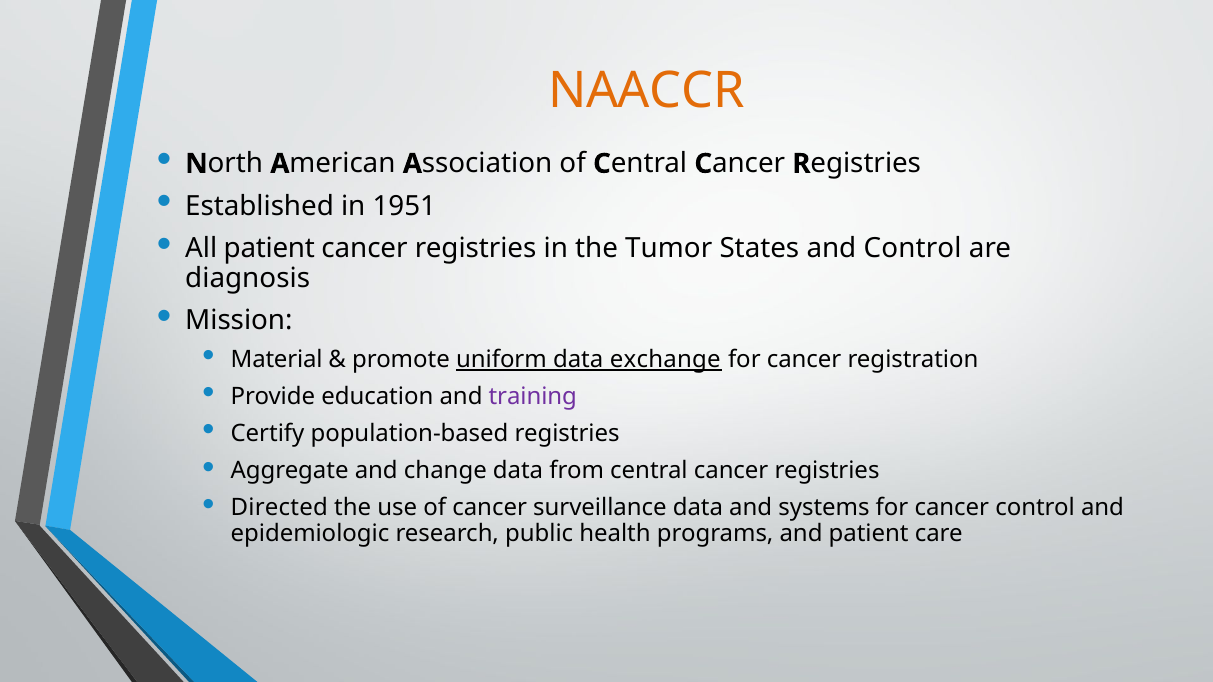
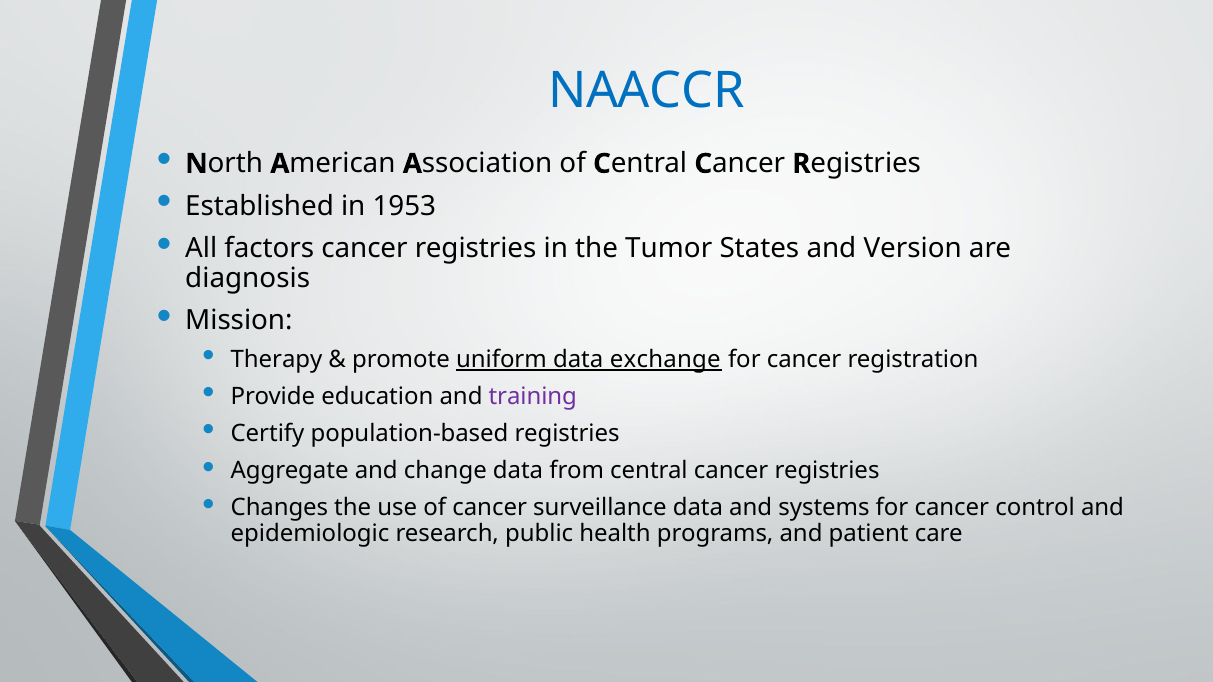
NAACCR colour: orange -> blue
1951: 1951 -> 1953
All patient: patient -> factors
and Control: Control -> Version
Material: Material -> Therapy
Directed: Directed -> Changes
